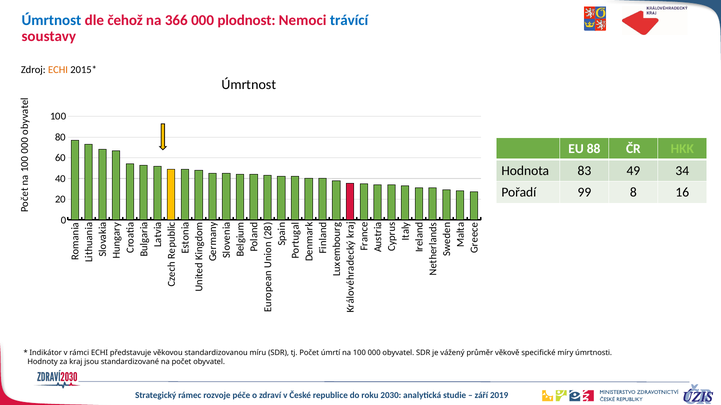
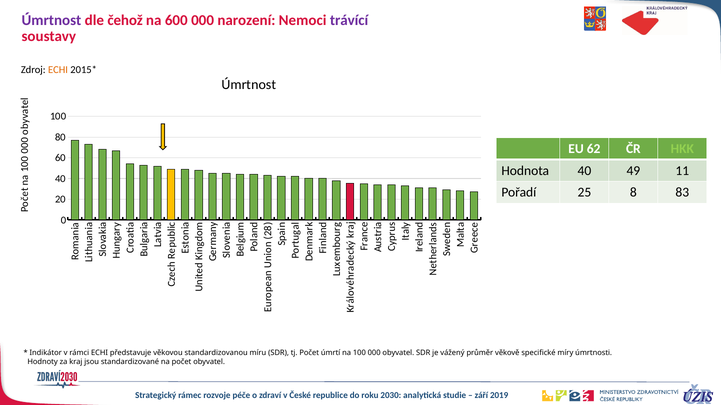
Úmrtnost at (51, 20) colour: blue -> purple
366: 366 -> 600
plodnost: plodnost -> narození
trávící colour: blue -> purple
88: 88 -> 62
Hodnota 83: 83 -> 40
34: 34 -> 11
99: 99 -> 25
16: 16 -> 83
